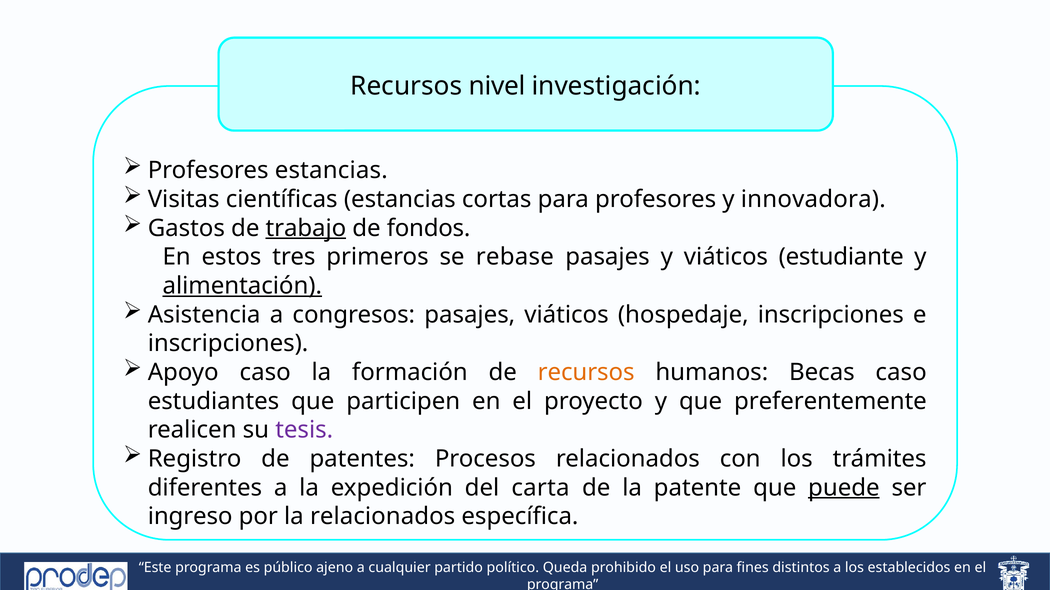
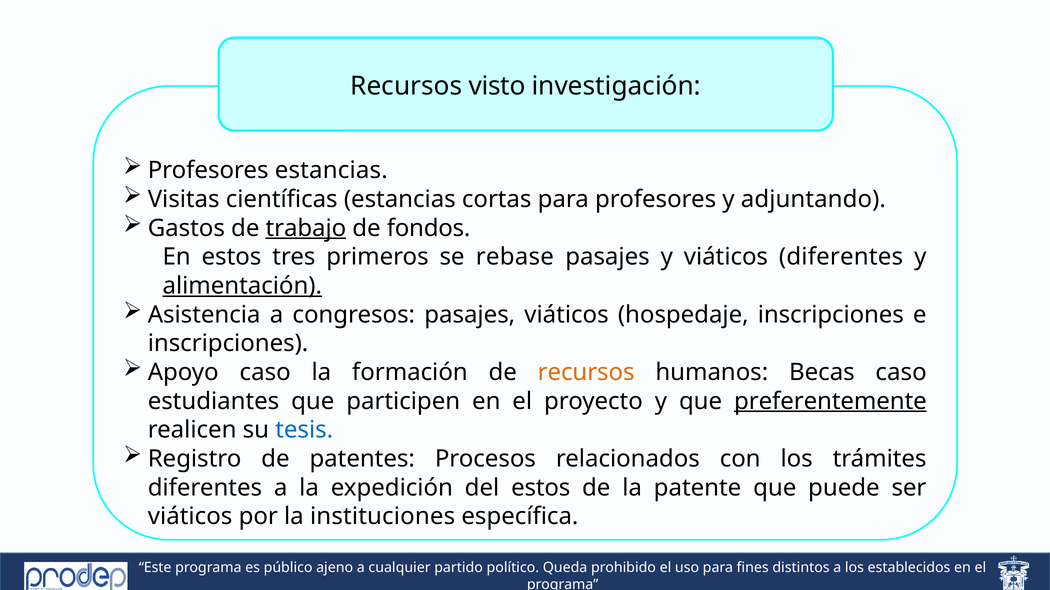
nivel: nivel -> visto
innovadora: innovadora -> adjuntando
viáticos estudiante: estudiante -> diferentes
preferentemente underline: none -> present
tesis colour: purple -> blue
del carta: carta -> estos
puede underline: present -> none
ingreso at (190, 517): ingreso -> viáticos
la relacionados: relacionados -> instituciones
